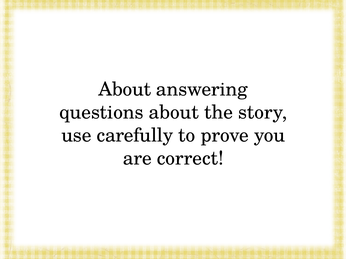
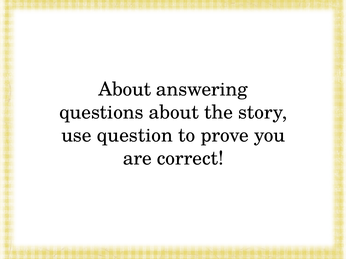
carefully: carefully -> question
